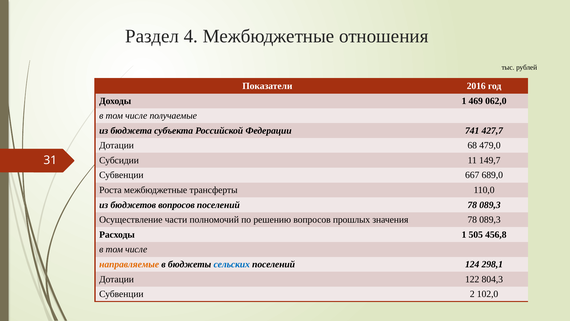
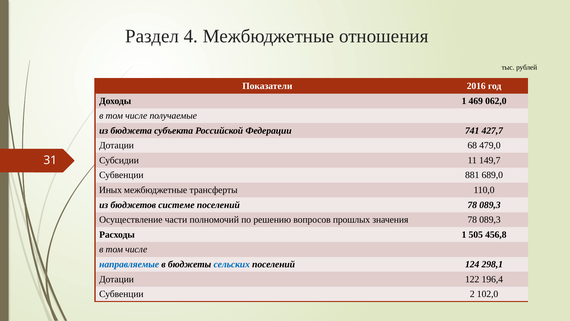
667: 667 -> 881
Роста: Роста -> Иных
бюджетов вопросов: вопросов -> системе
направляемые colour: orange -> blue
804,3: 804,3 -> 196,4
